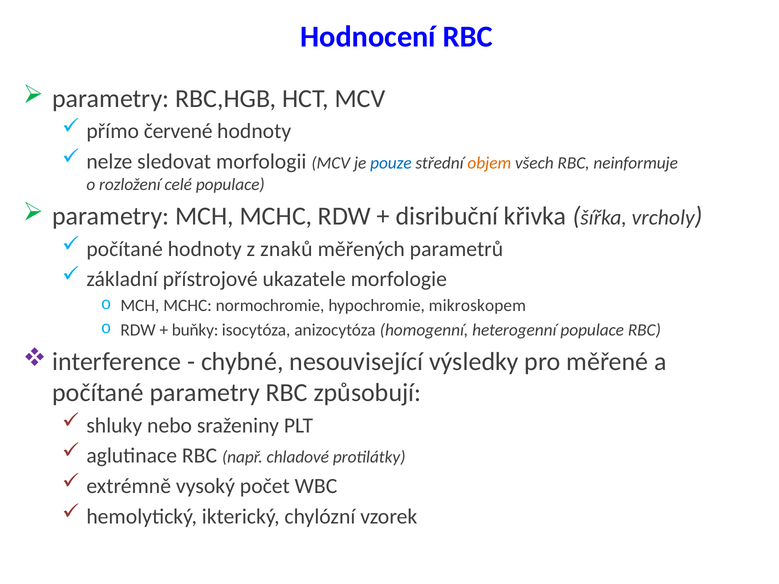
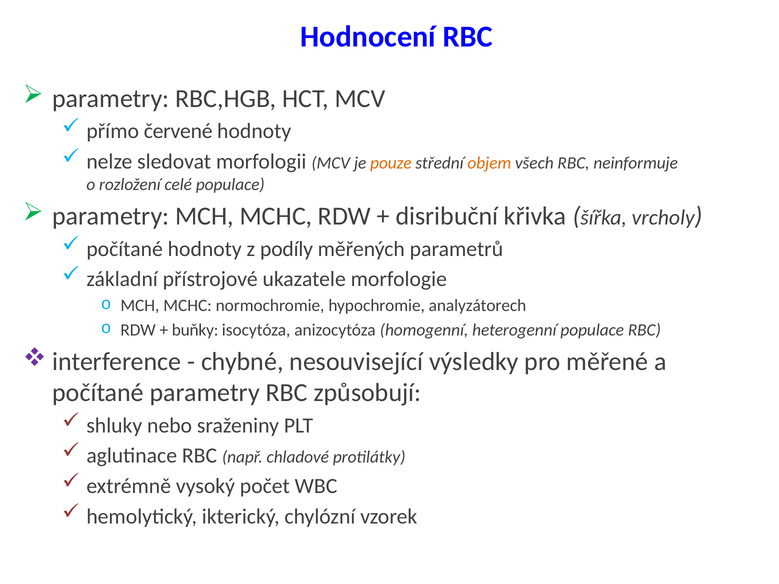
pouze colour: blue -> orange
znaků: znaků -> podíly
mikroskopem: mikroskopem -> analyzátorech
